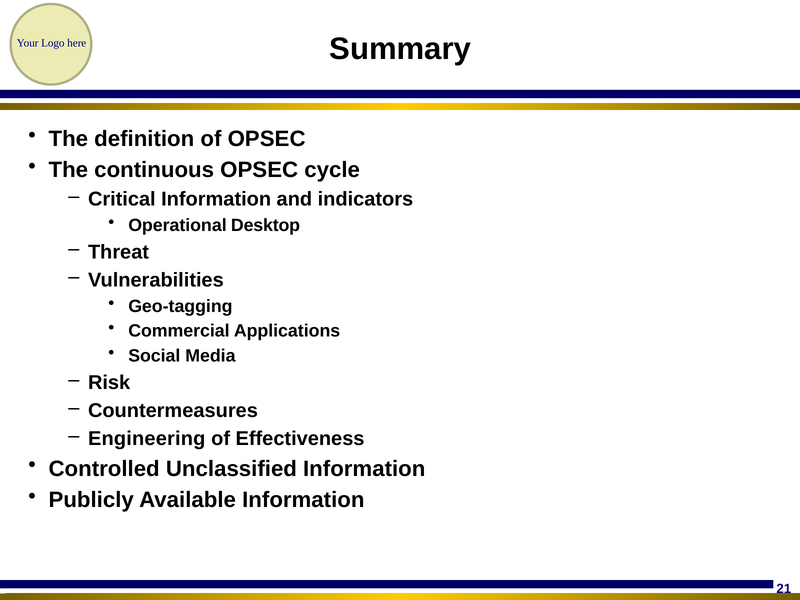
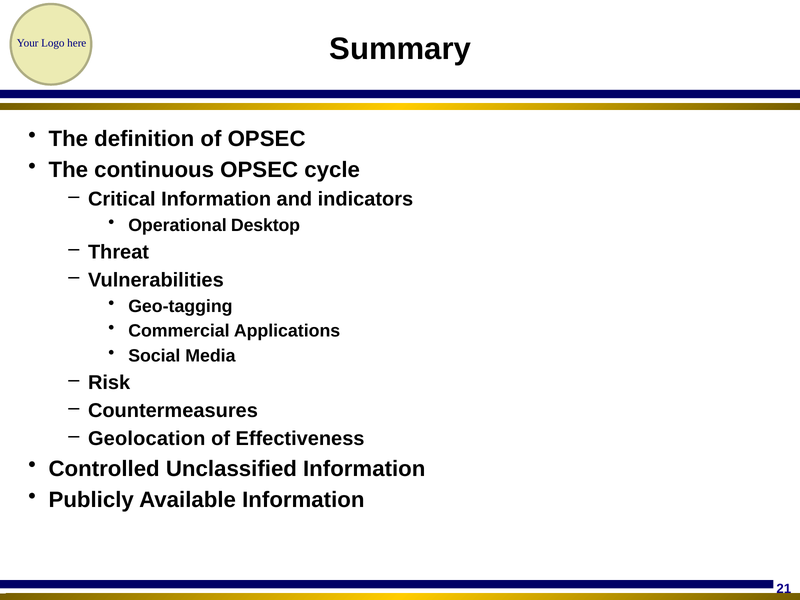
Engineering: Engineering -> Geolocation
